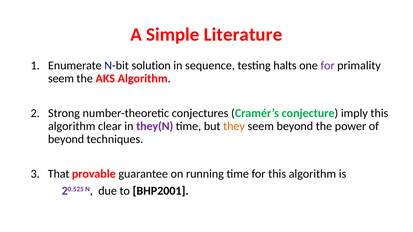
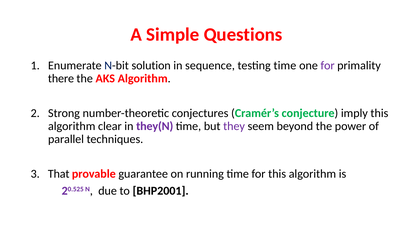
Literature: Literature -> Questions
testing halts: halts -> time
seem at (61, 79): seem -> there
they colour: orange -> purple
beyond at (66, 139): beyond -> parallel
